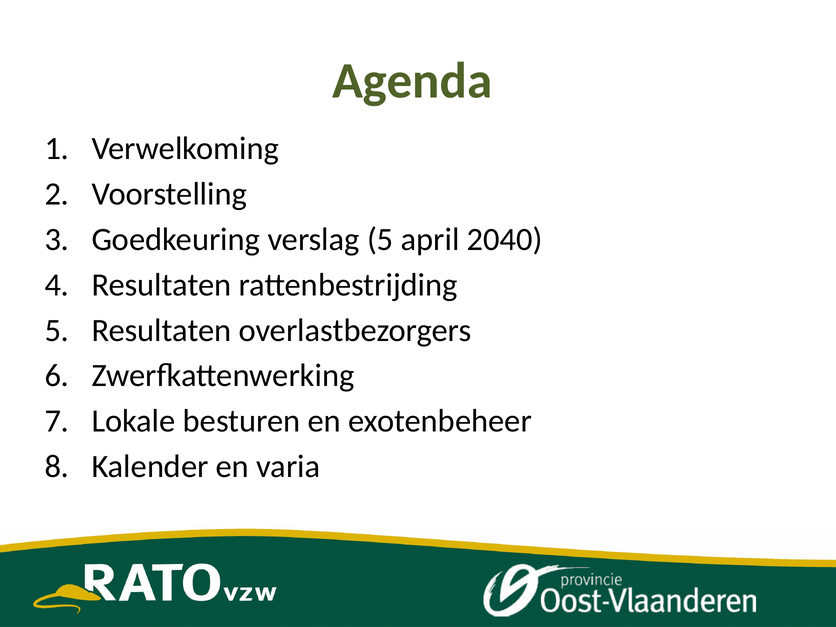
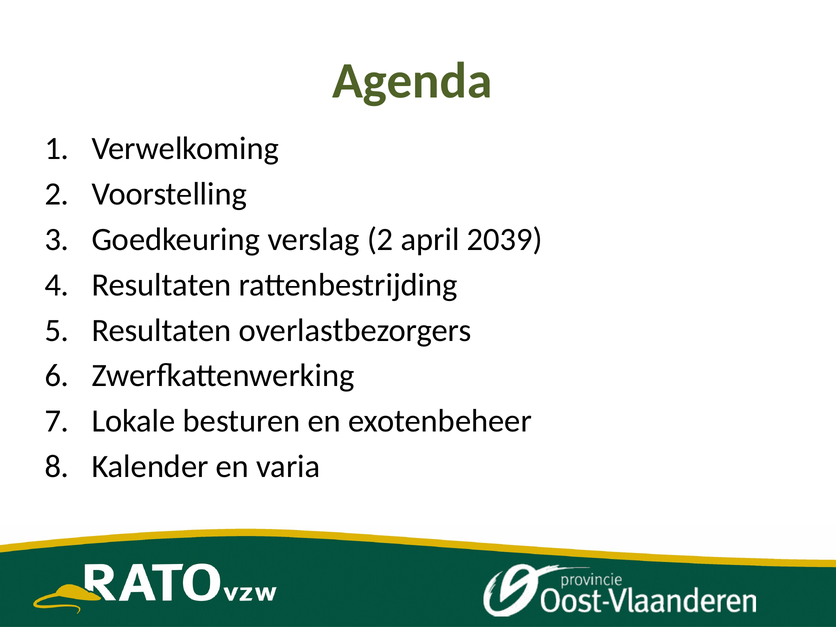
verslag 5: 5 -> 2
2040: 2040 -> 2039
